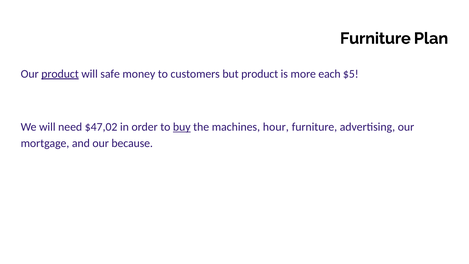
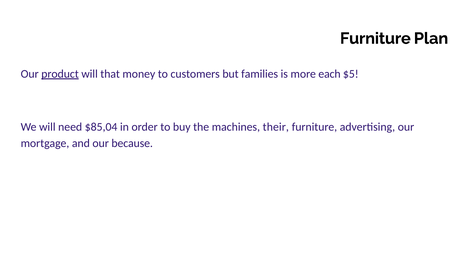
safe: safe -> that
but product: product -> families
$47,02: $47,02 -> $85,04
buy underline: present -> none
hour: hour -> their
